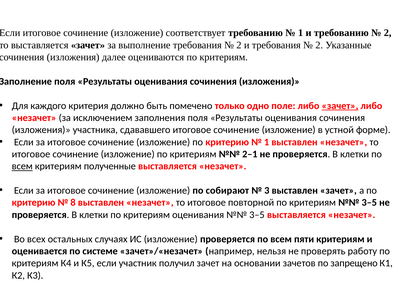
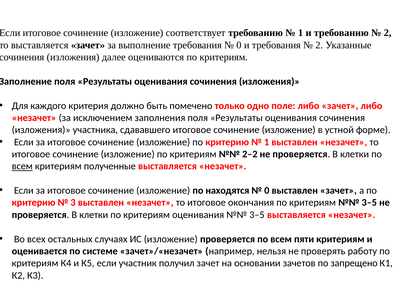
2 at (239, 45): 2 -> 0
зачет at (340, 106) underline: present -> none
2–1: 2–1 -> 2–2
собирают: собирают -> находятся
3 at (267, 191): 3 -> 0
8: 8 -> 3
повторной: повторной -> окончания
